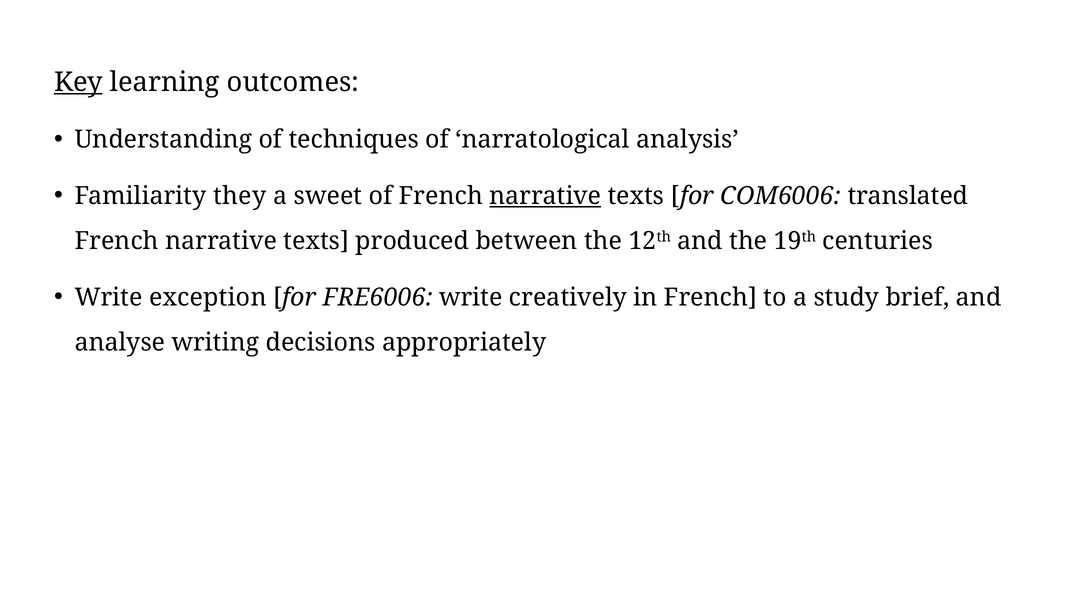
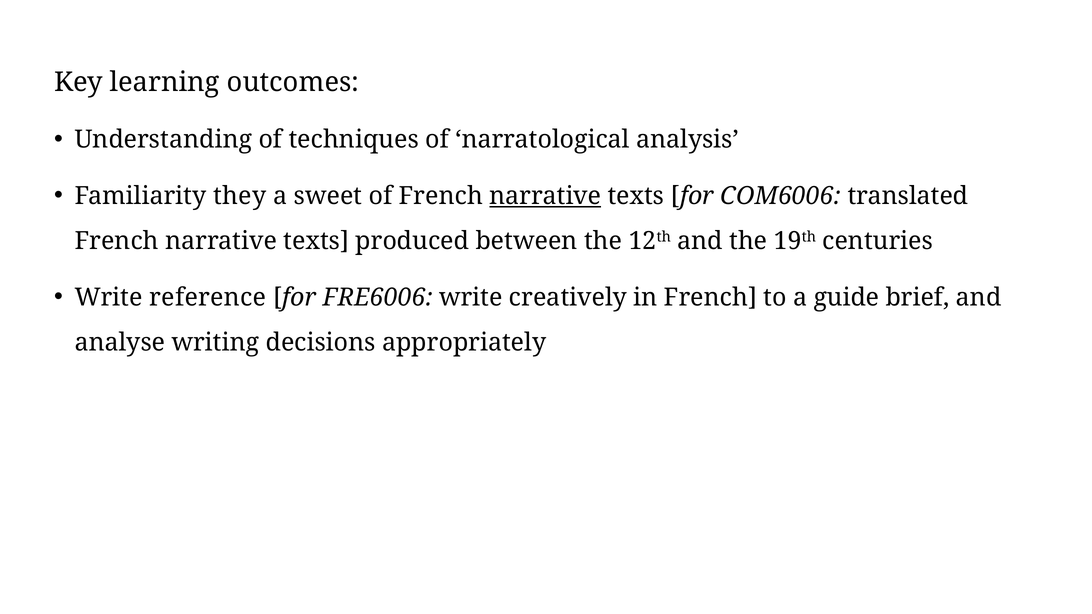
Key underline: present -> none
exception: exception -> reference
study: study -> guide
